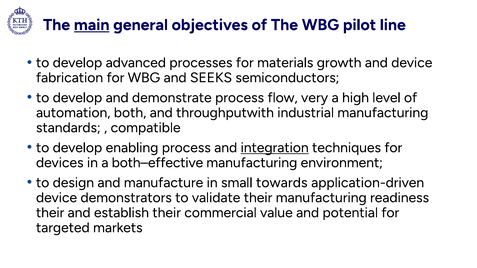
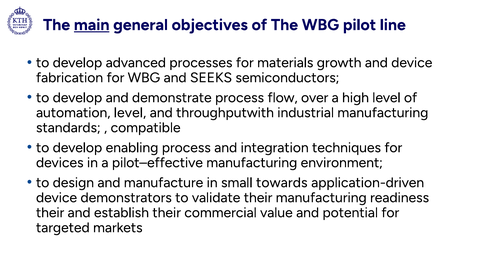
very: very -> over
automation both: both -> level
integration underline: present -> none
both–effective: both–effective -> pilot–effective
